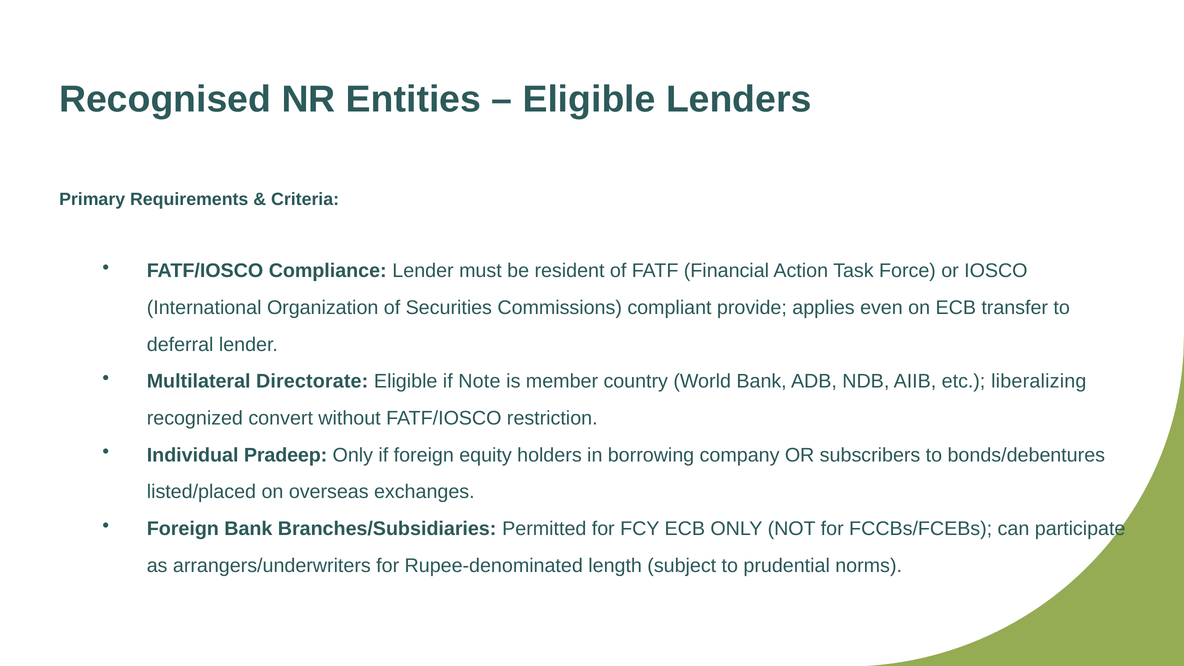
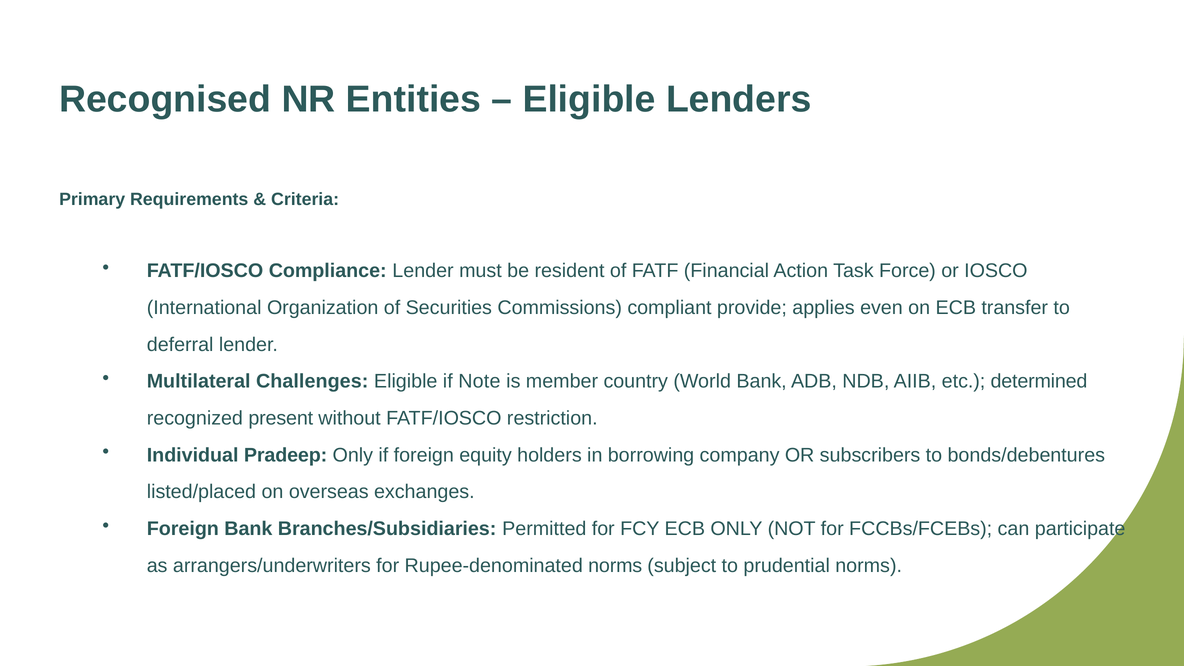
Directorate: Directorate -> Challenges
liberalizing: liberalizing -> determined
convert: convert -> present
Rupee-denominated length: length -> norms
